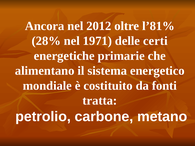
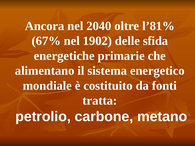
2012: 2012 -> 2040
28%: 28% -> 67%
1971: 1971 -> 1902
certi: certi -> sfida
